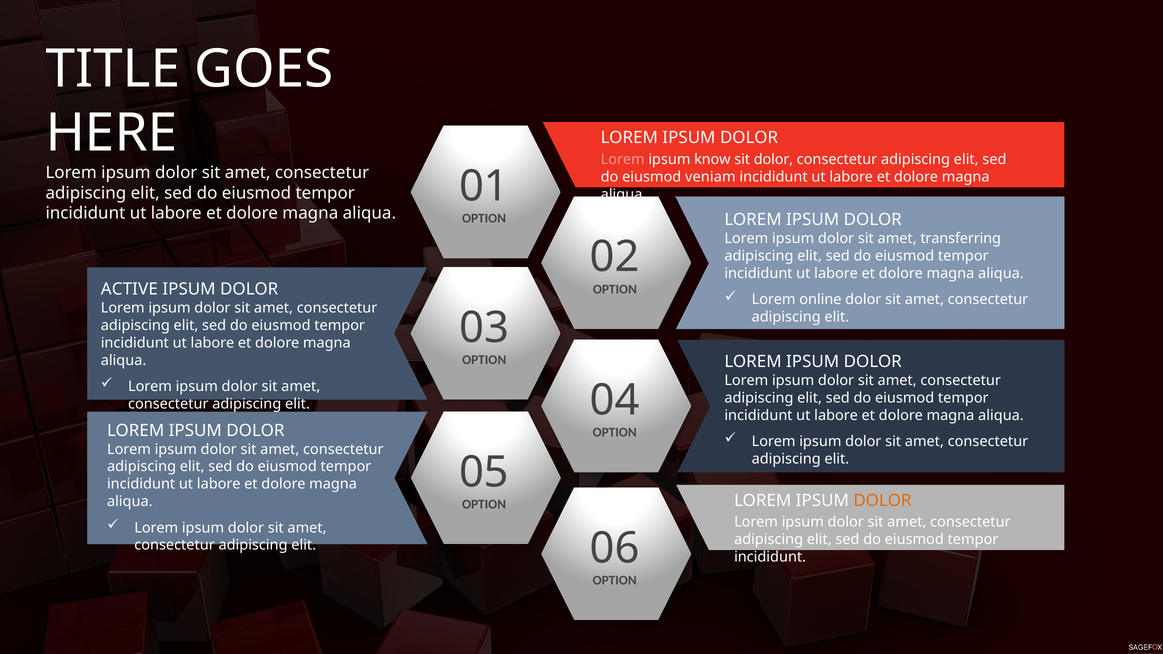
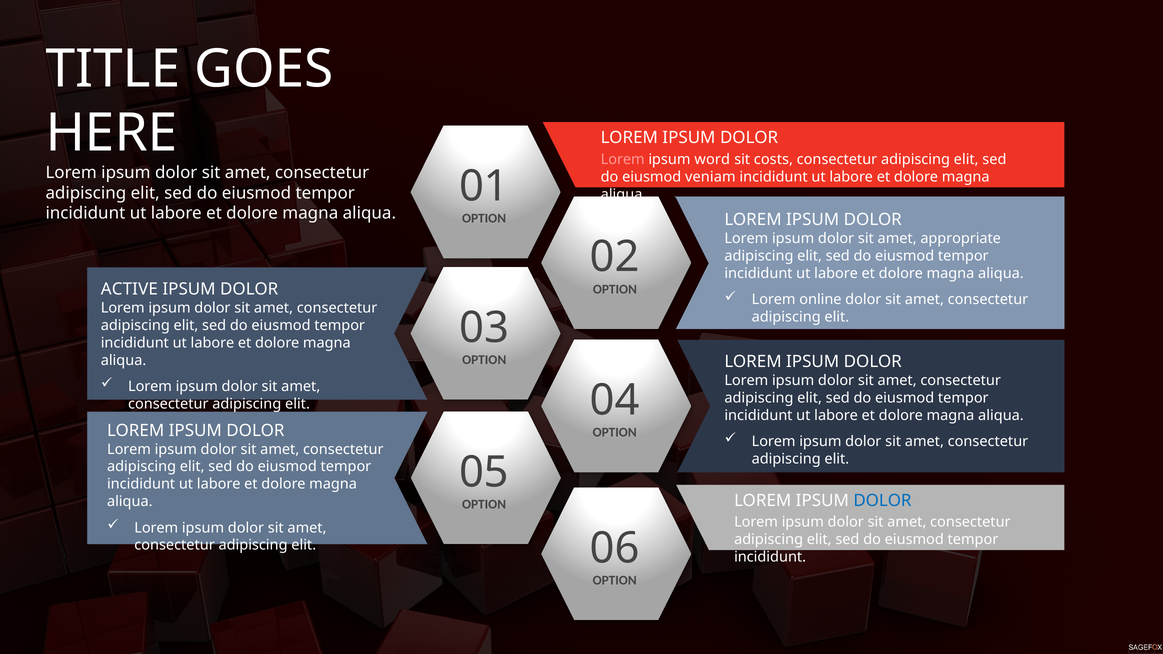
know: know -> word
sit dolor: dolor -> costs
transferring: transferring -> appropriate
DOLOR at (882, 501) colour: orange -> blue
